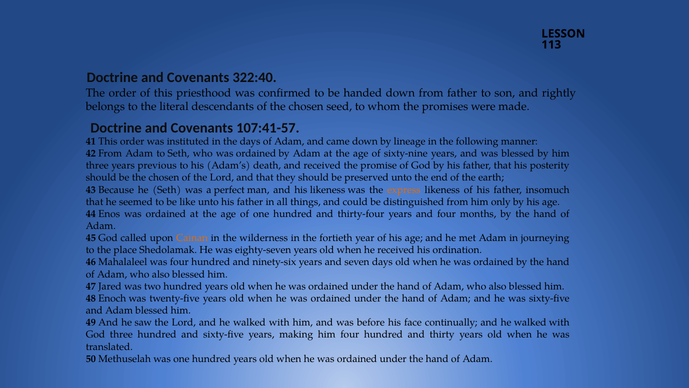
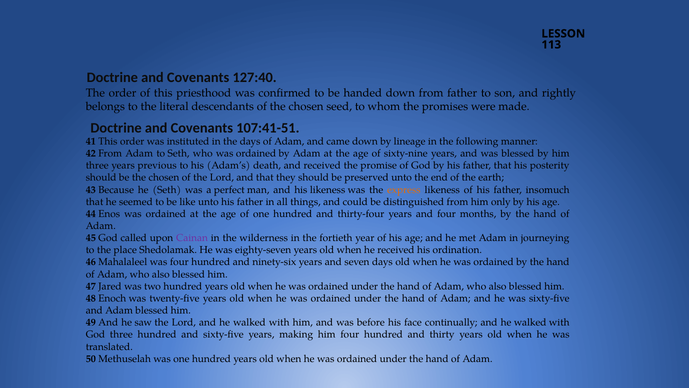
322:40: 322:40 -> 127:40
107:41-57: 107:41-57 -> 107:41-51
Cainan colour: orange -> purple
